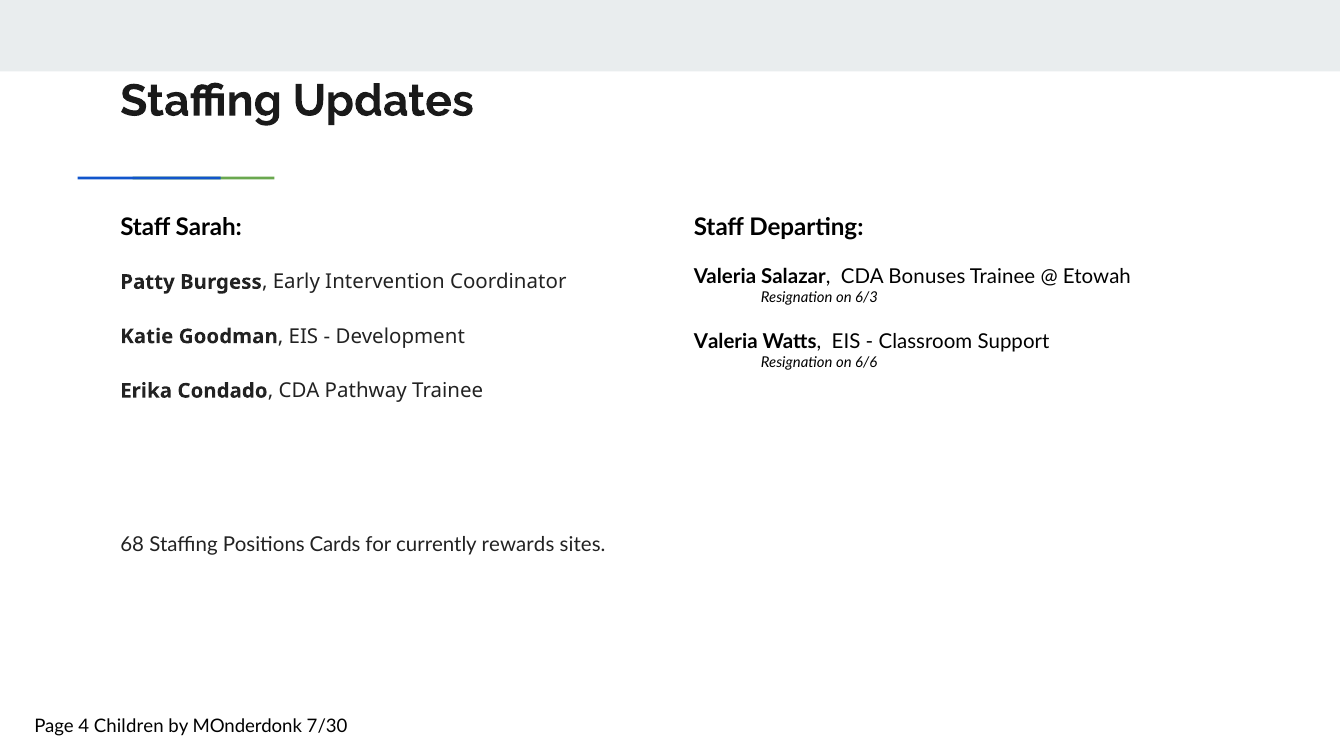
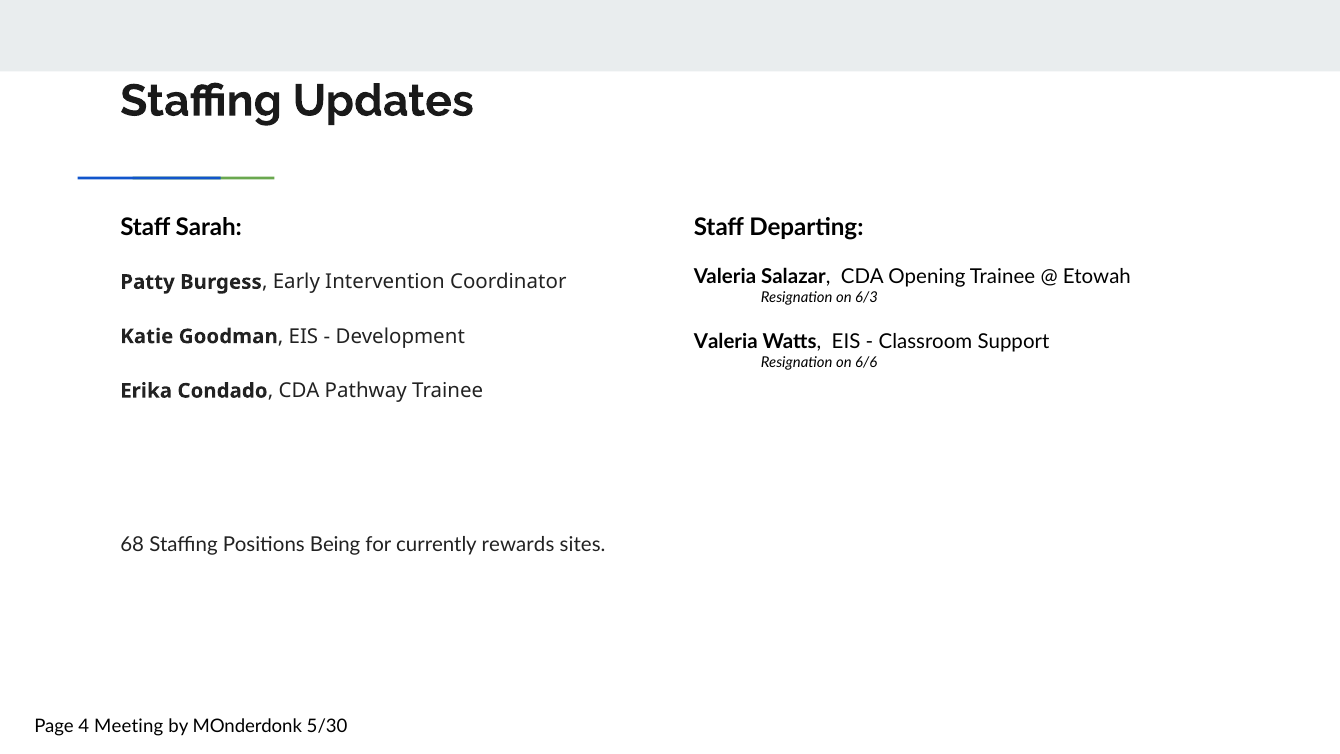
Bonuses: Bonuses -> Opening
Cards: Cards -> Being
Children: Children -> Meeting
7/30: 7/30 -> 5/30
